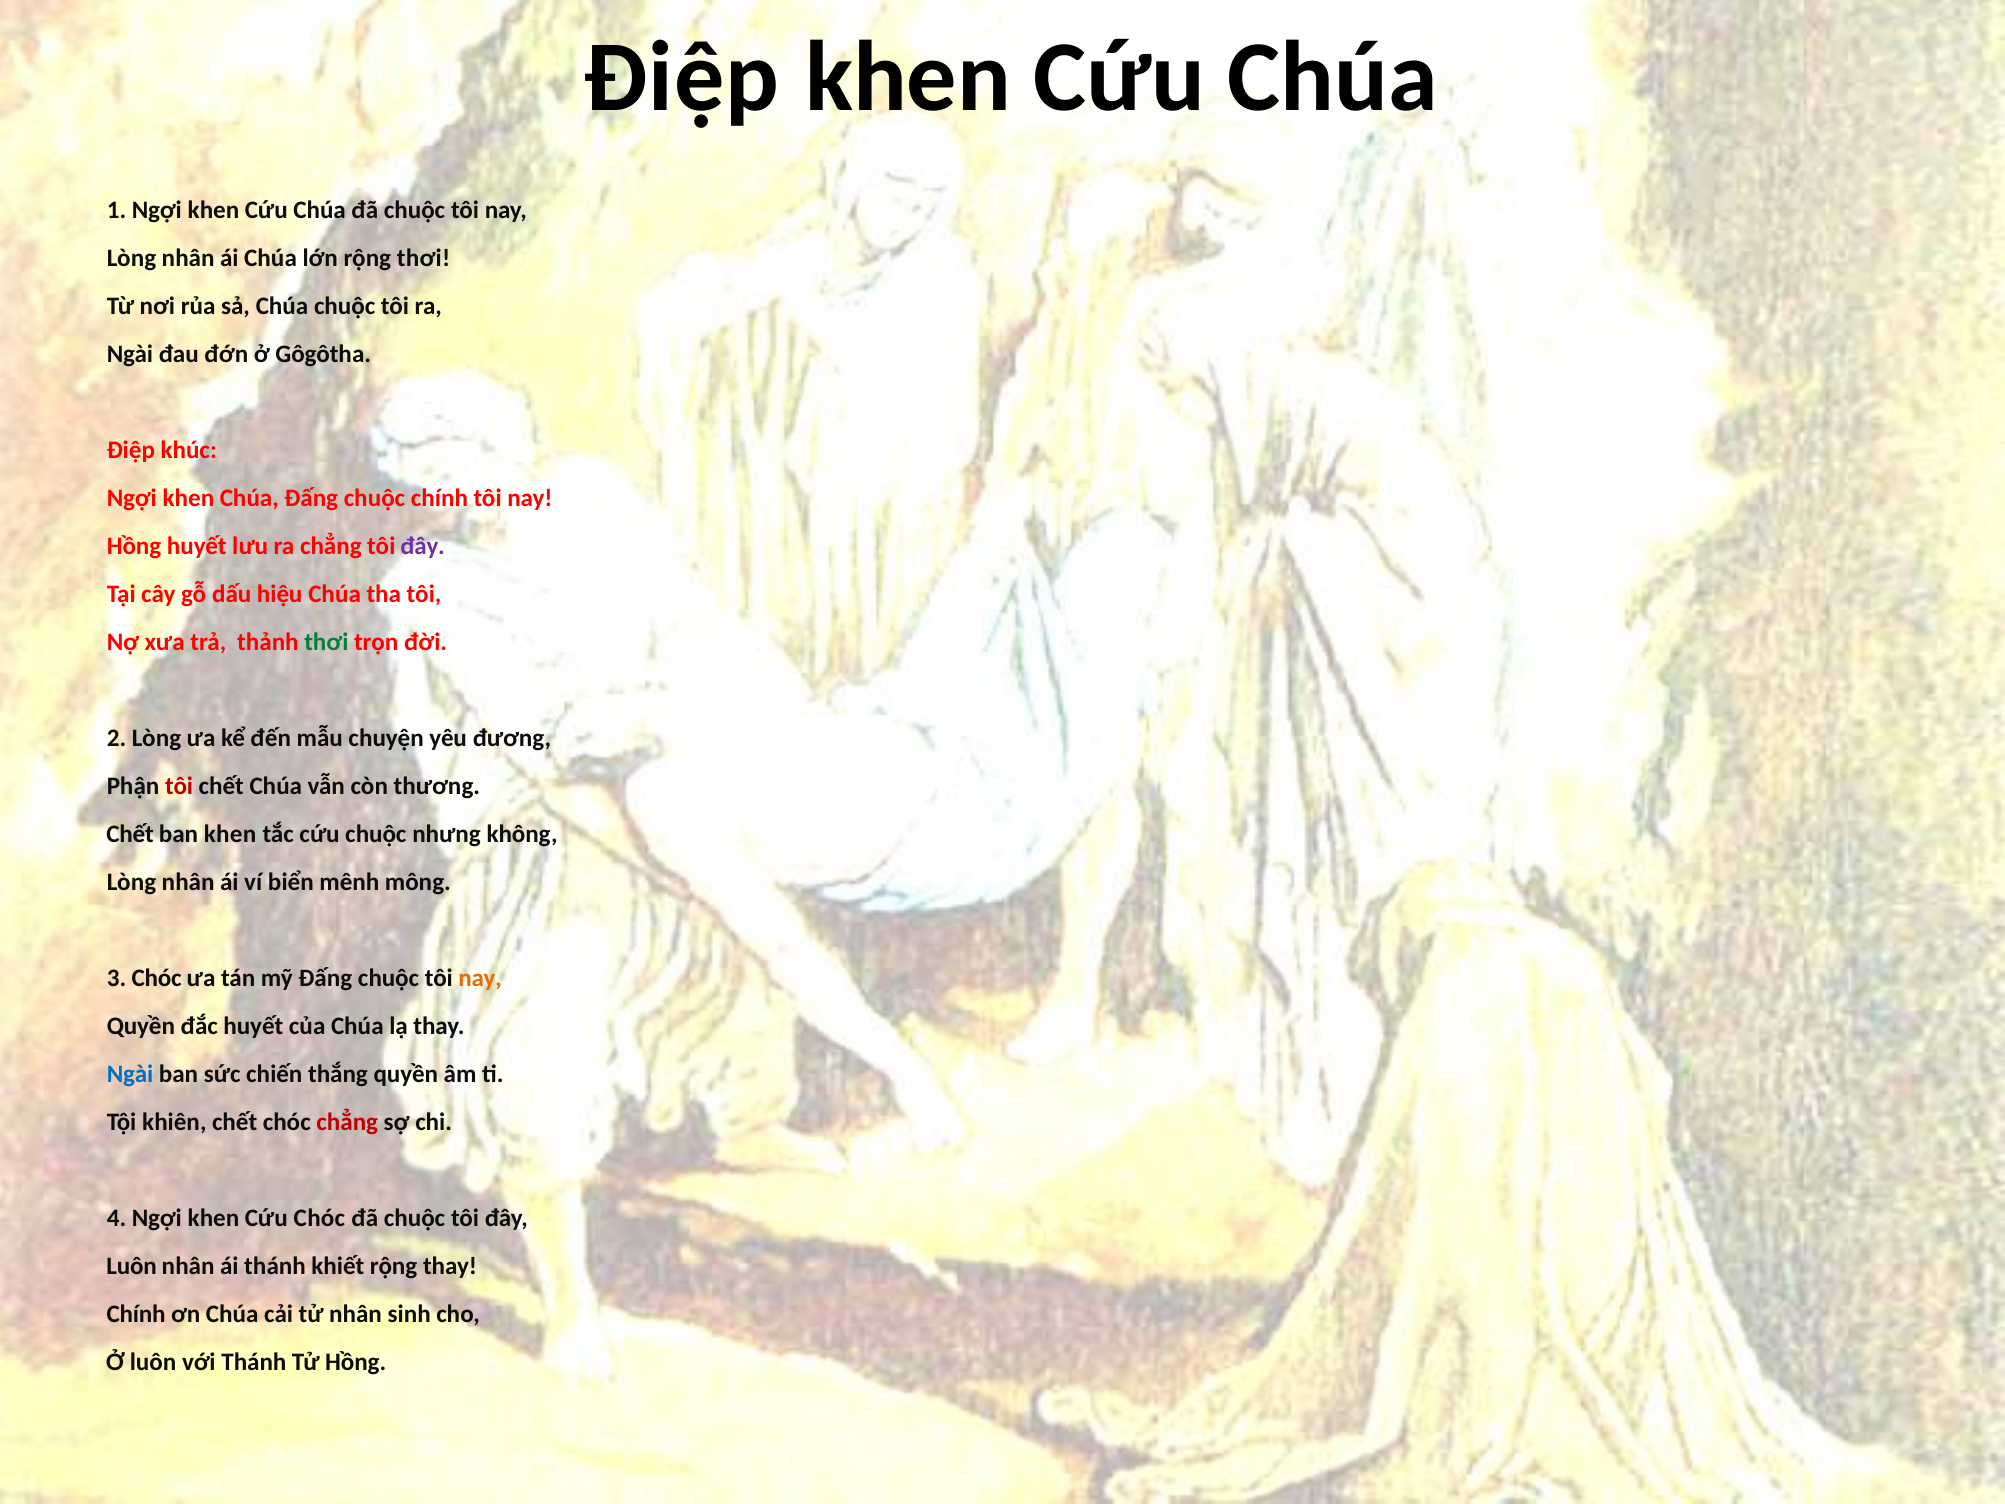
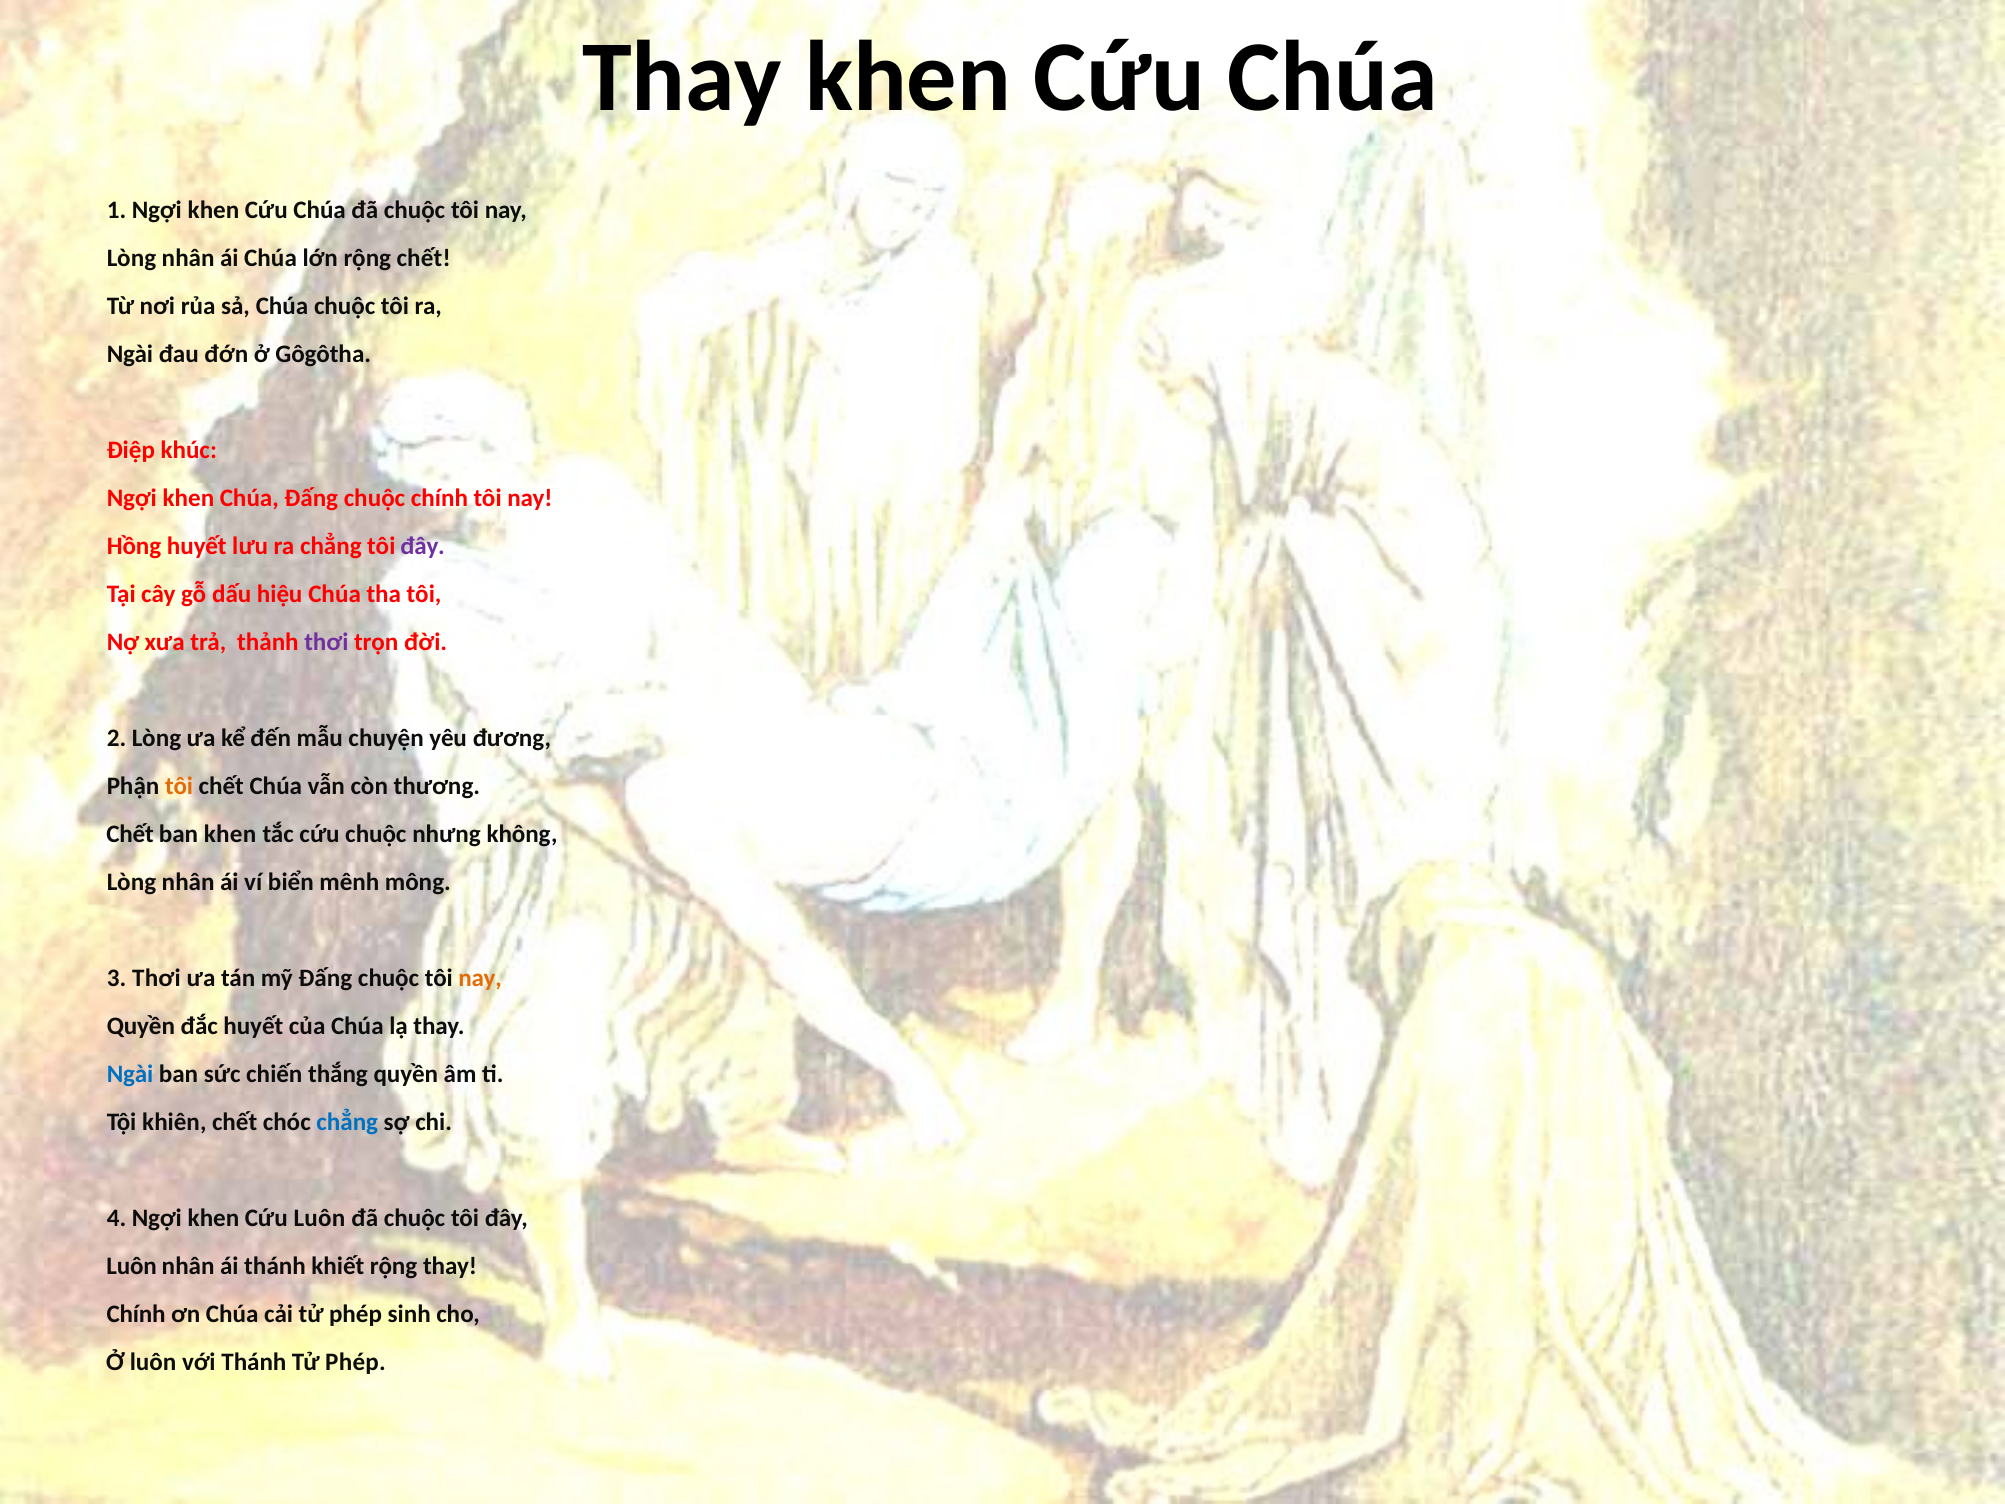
Điệp at (682, 77): Điệp -> Thay
rộng thơi: thơi -> chết
thơi at (326, 642) colour: green -> purple
tôi at (179, 786) colour: red -> orange
3 Chóc: Chóc -> Thơi
chẳng at (347, 1122) colour: red -> blue
Cứu Chóc: Chóc -> Luôn
cải tử nhân: nhân -> phép
Thánh Tử Hồng: Hồng -> Phép
